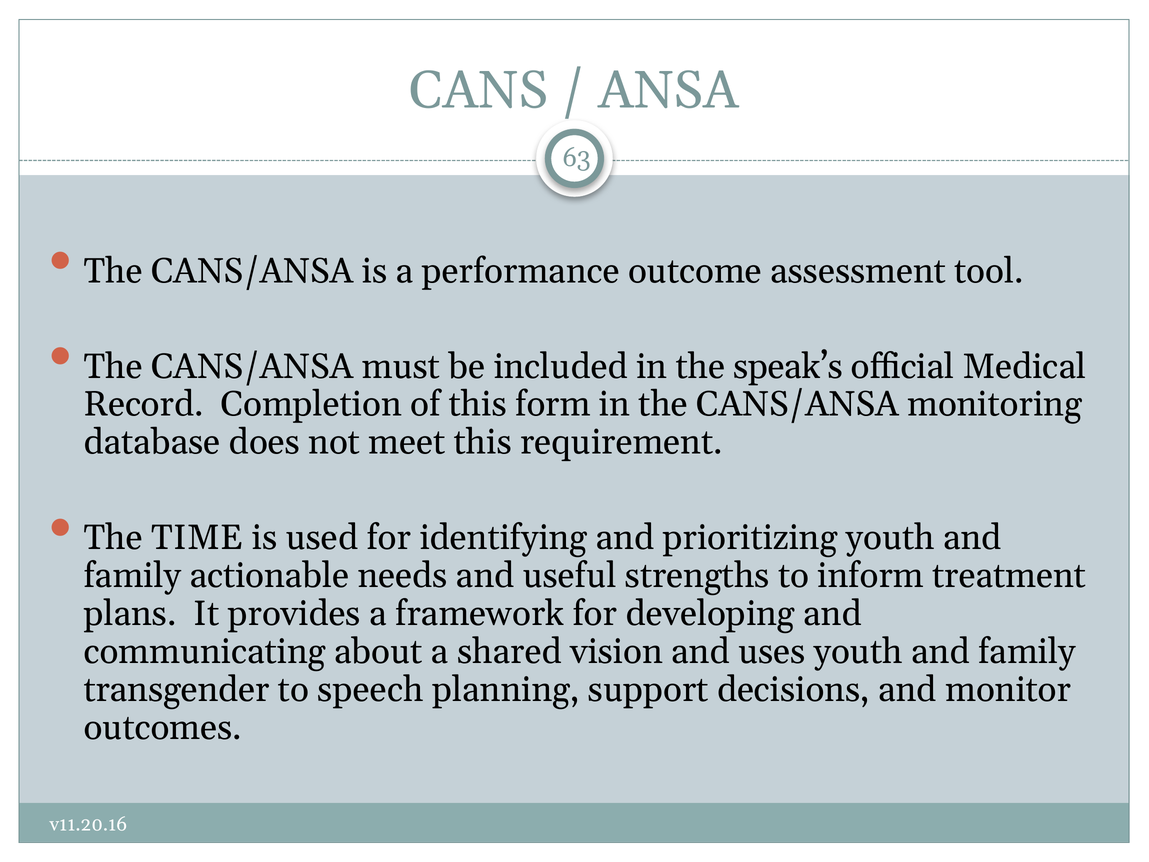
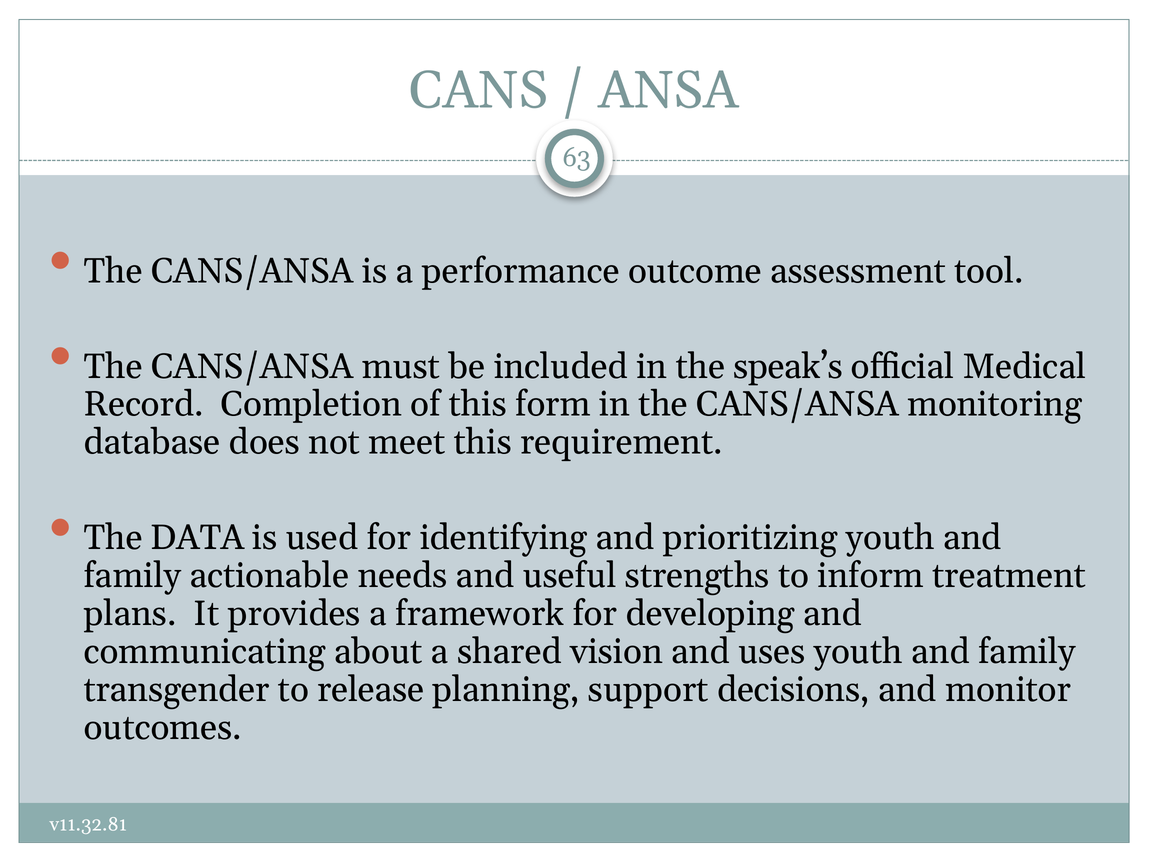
TIME: TIME -> DATA
speech: speech -> release
v11.20.16: v11.20.16 -> v11.32.81
